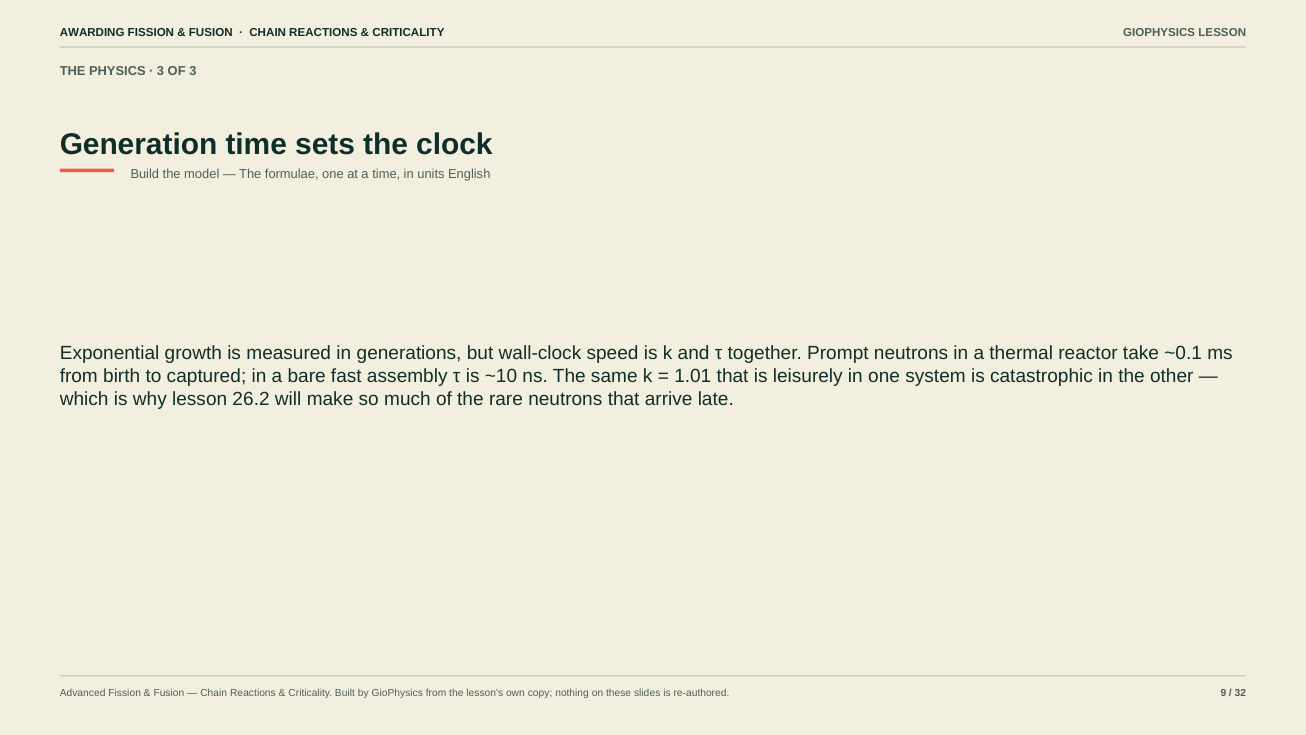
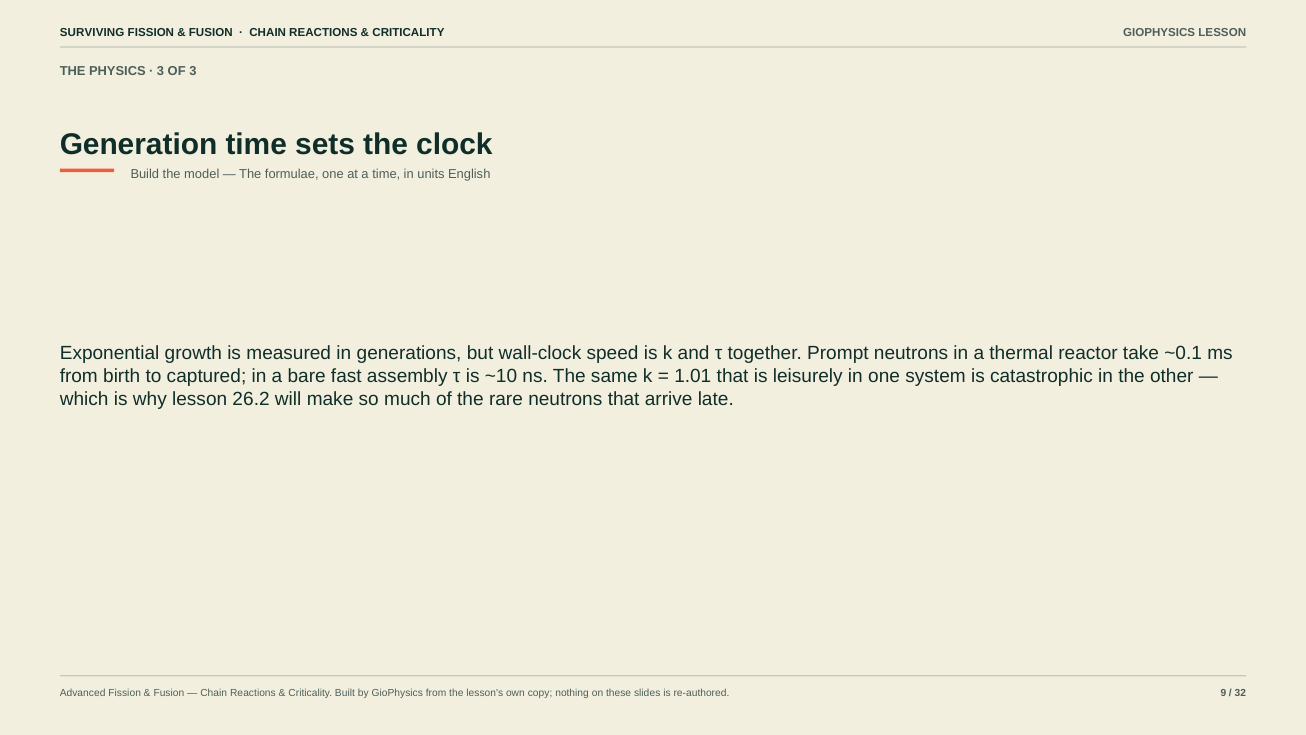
AWARDING: AWARDING -> SURVIVING
